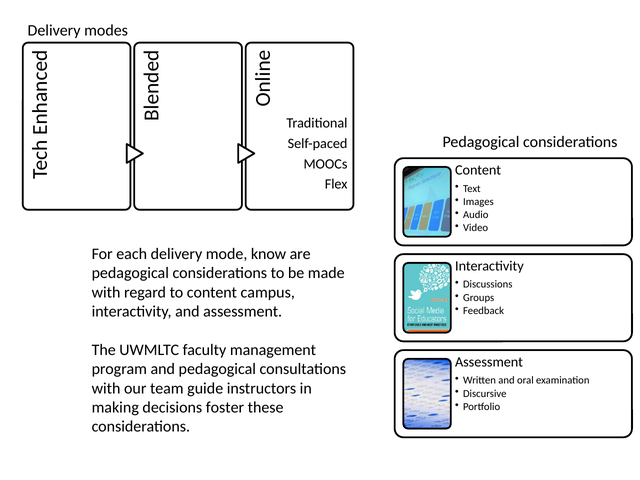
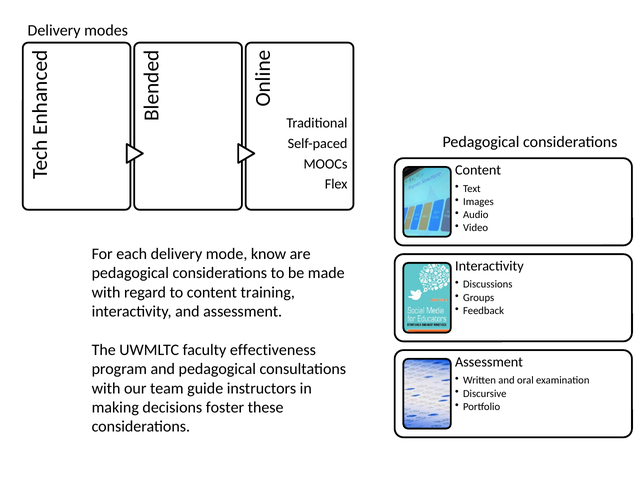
campus: campus -> training
management: management -> effectiveness
